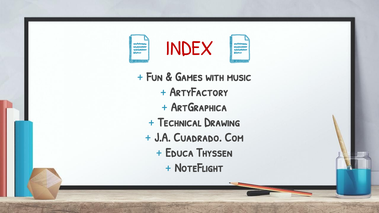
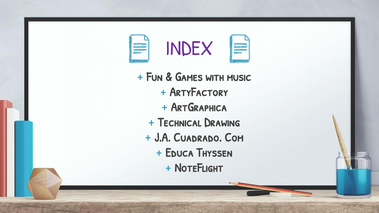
INDEX colour: red -> purple
